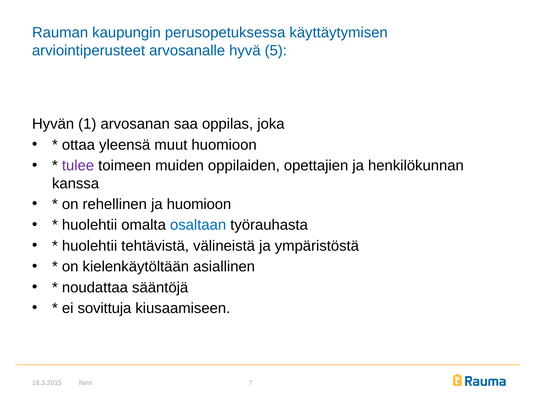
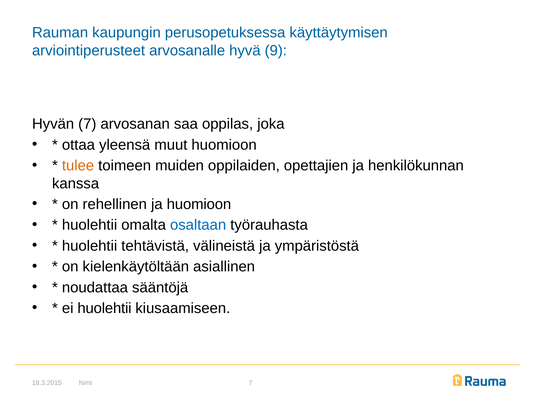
5: 5 -> 9
Hyvän 1: 1 -> 7
tulee colour: purple -> orange
ei sovittuja: sovittuja -> huolehtii
